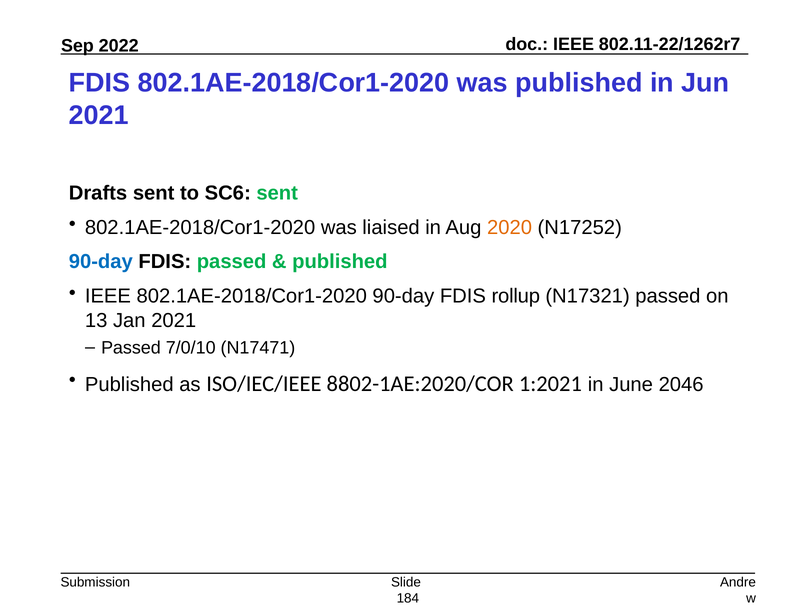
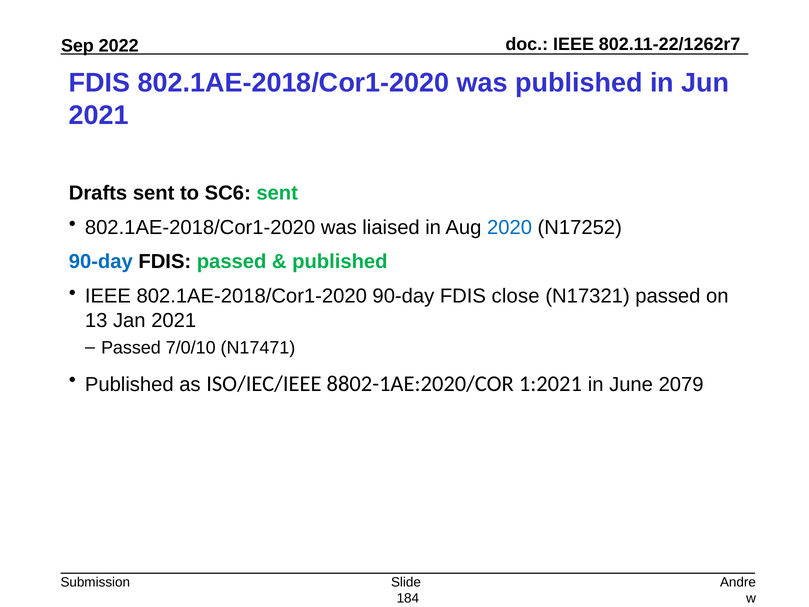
2020 colour: orange -> blue
rollup: rollup -> close
2046: 2046 -> 2079
